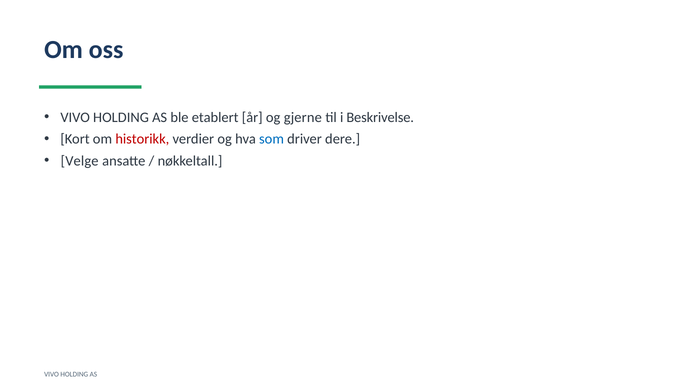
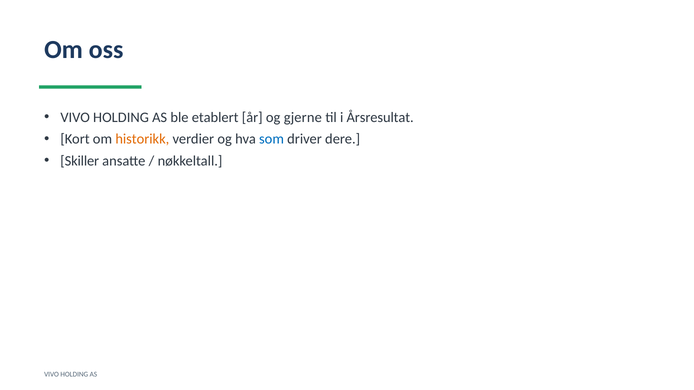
Beskrivelse: Beskrivelse -> Årsresultat
historikk colour: red -> orange
Velge: Velge -> Skiller
